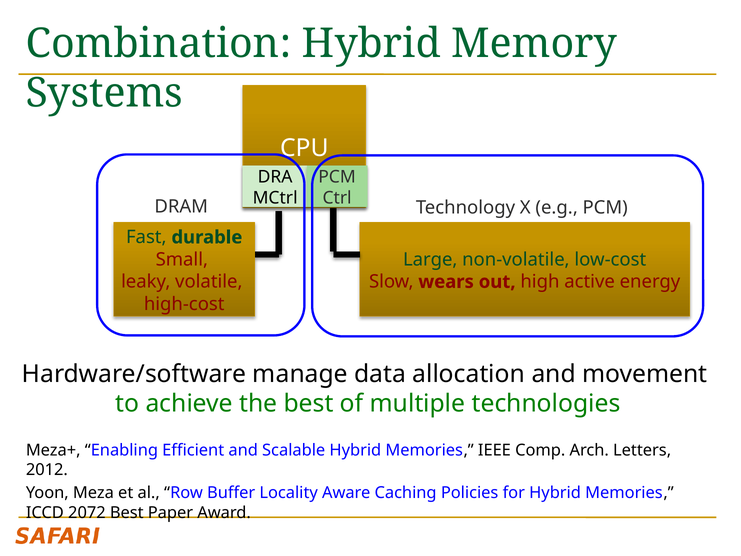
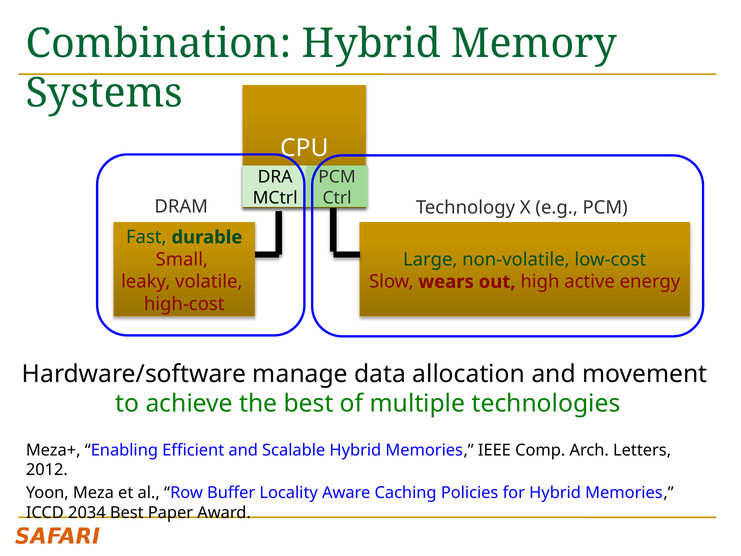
2072: 2072 -> 2034
